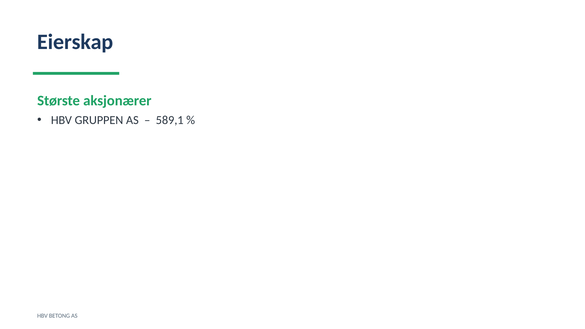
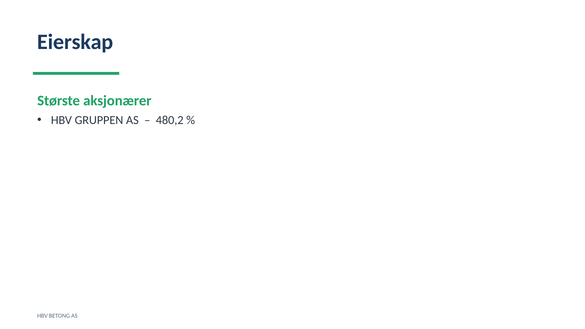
589,1: 589,1 -> 480,2
